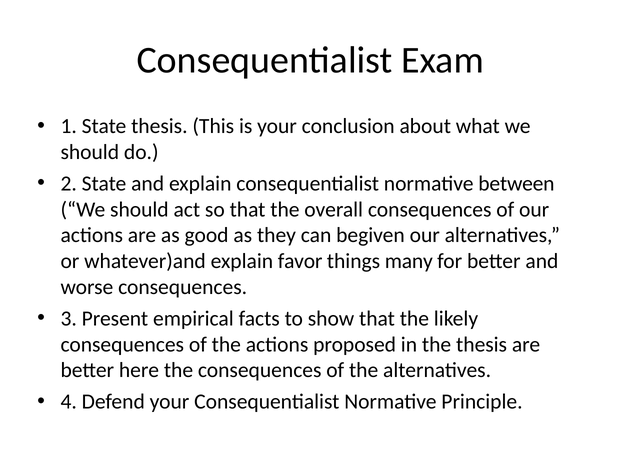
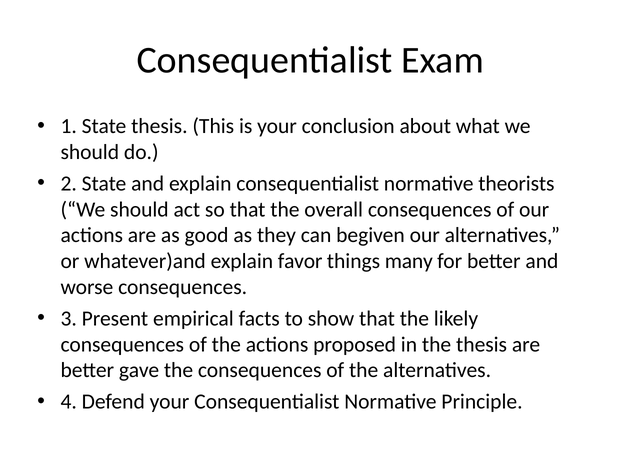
between: between -> theorists
here: here -> gave
